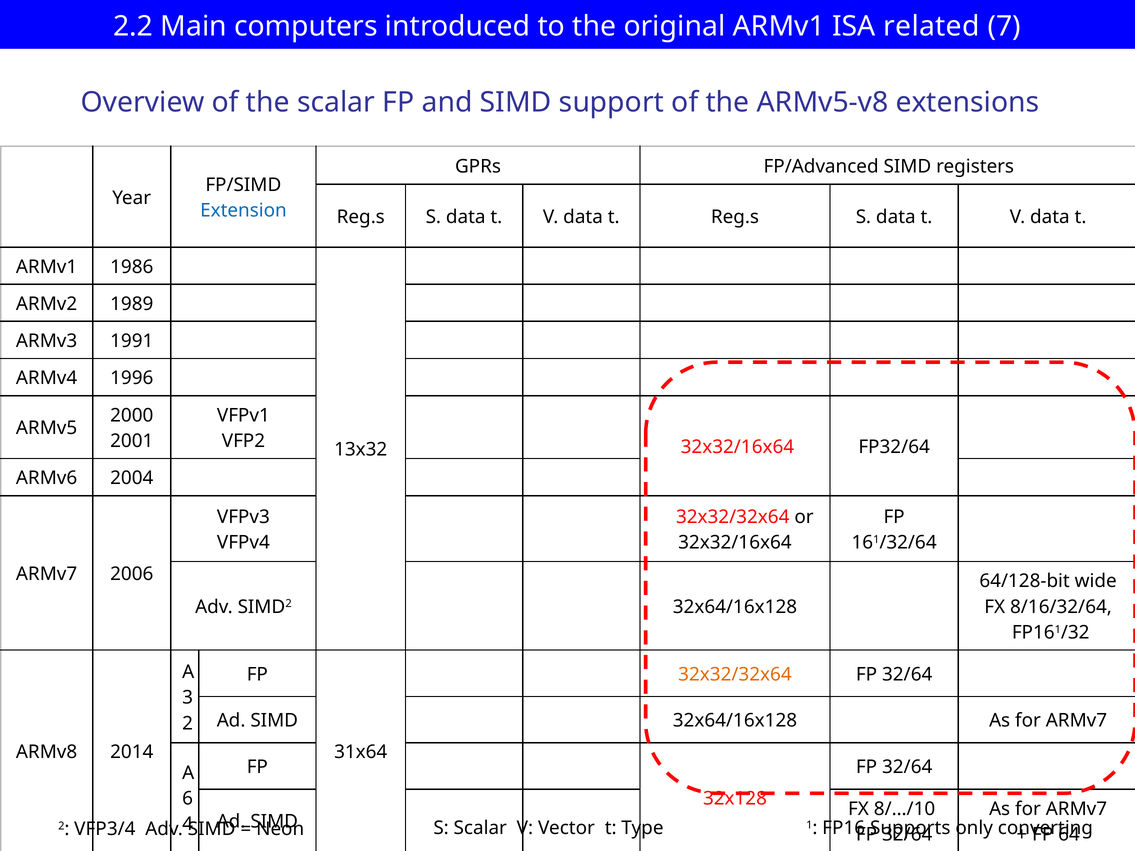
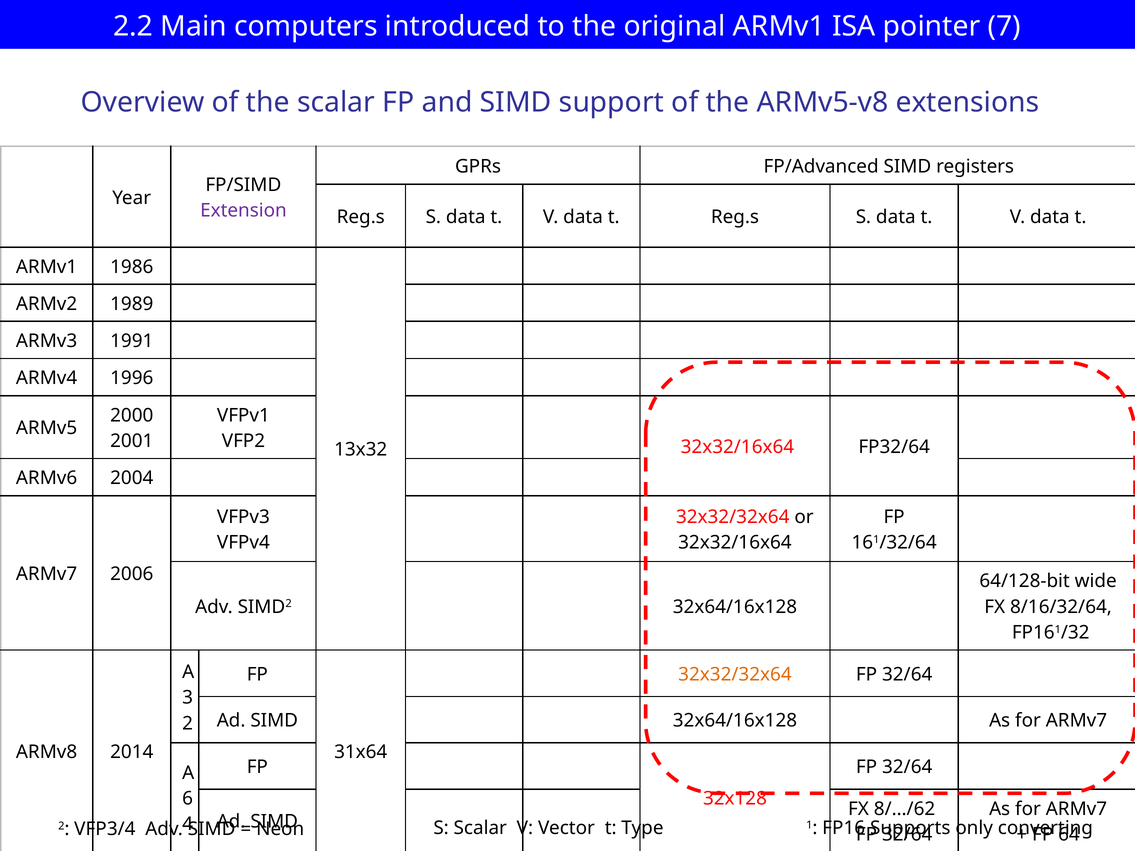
related: related -> pointer
Extension colour: blue -> purple
8/…/10: 8/…/10 -> 8/…/62
